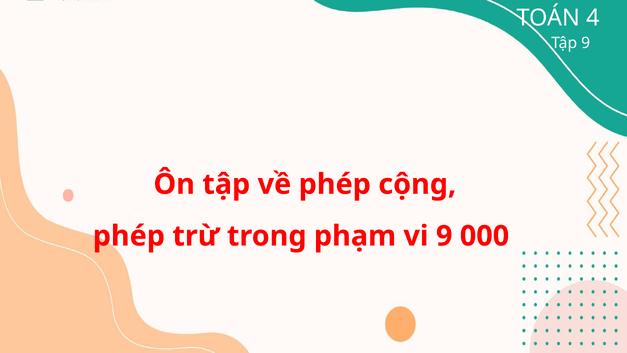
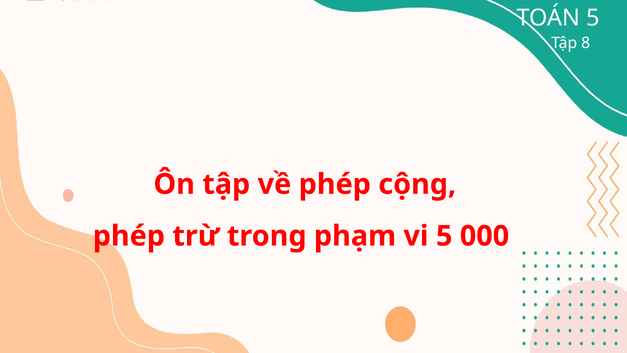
TOÁN 4: 4 -> 5
Tập 9: 9 -> 8
vi 9: 9 -> 5
